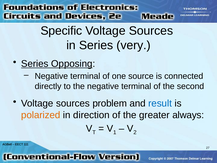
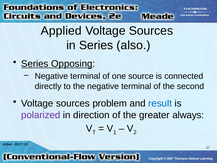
Specific: Specific -> Applied
very: very -> also
polarized colour: orange -> purple
